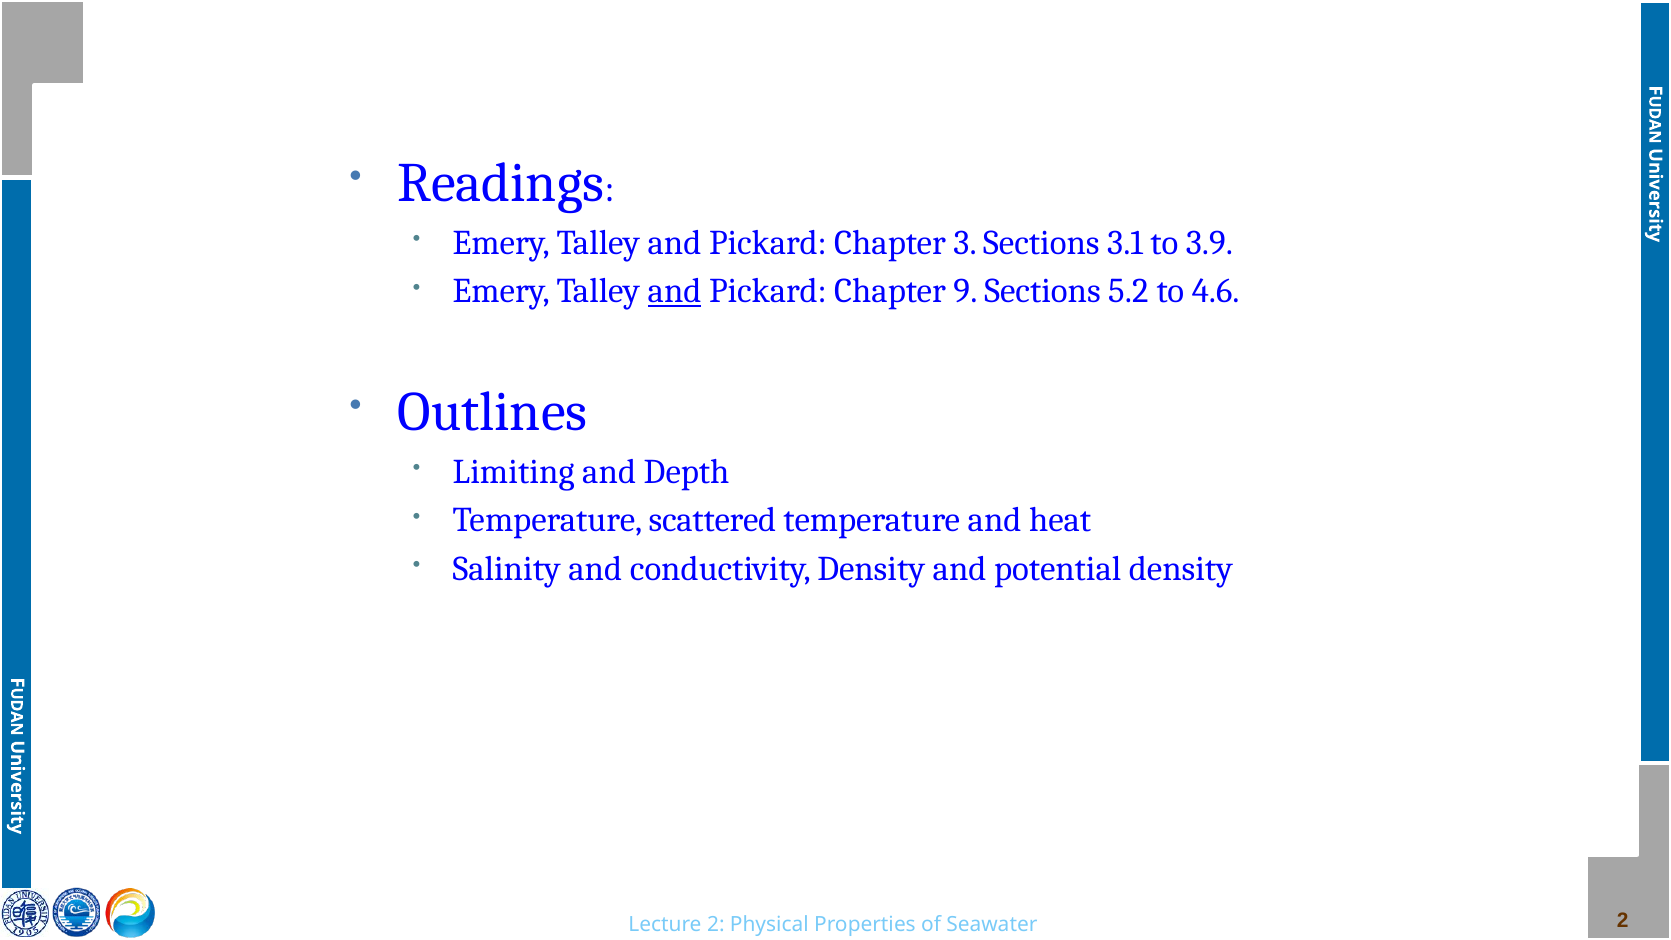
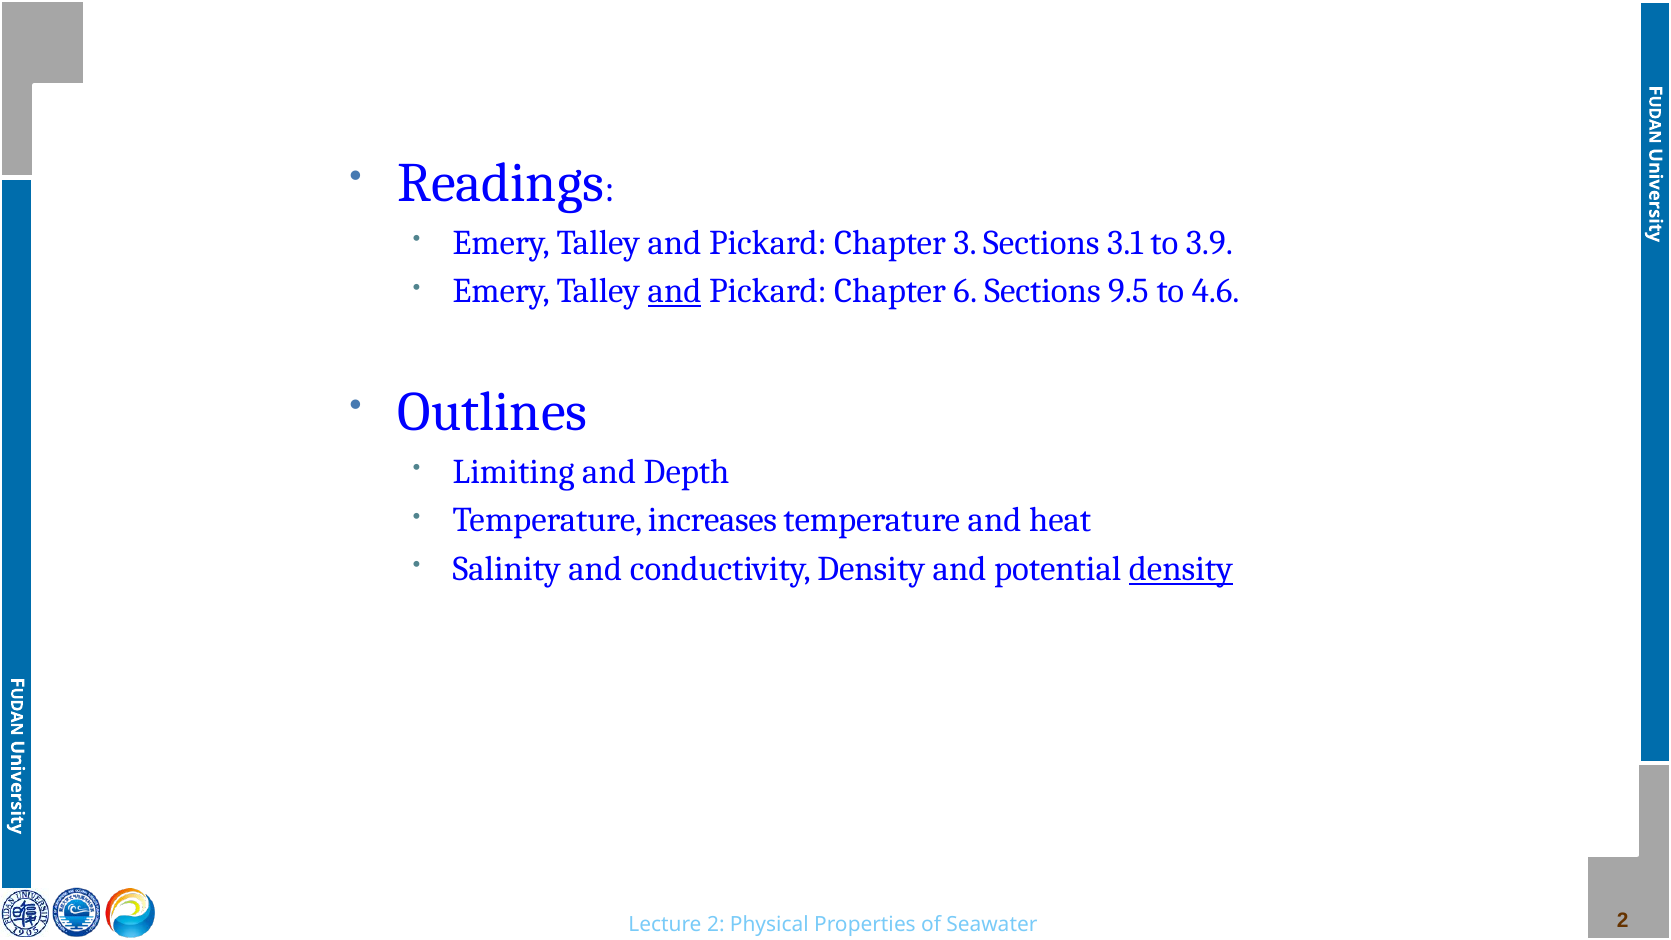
9: 9 -> 6
5.2: 5.2 -> 9.5
scattered: scattered -> increases
density at (1181, 569) underline: none -> present
